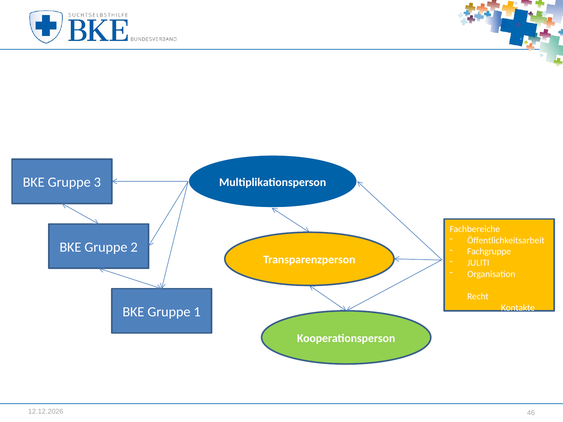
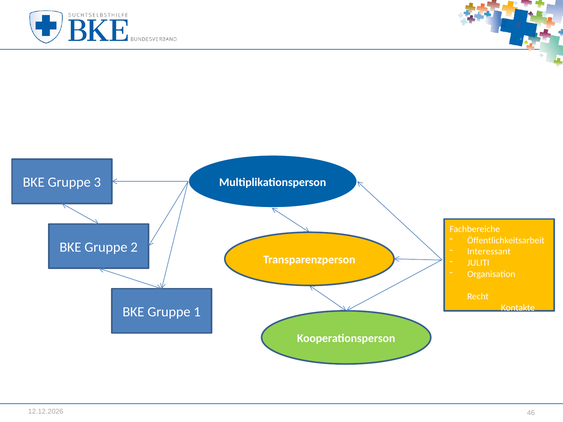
Fachgruppe: Fachgruppe -> Interessant
